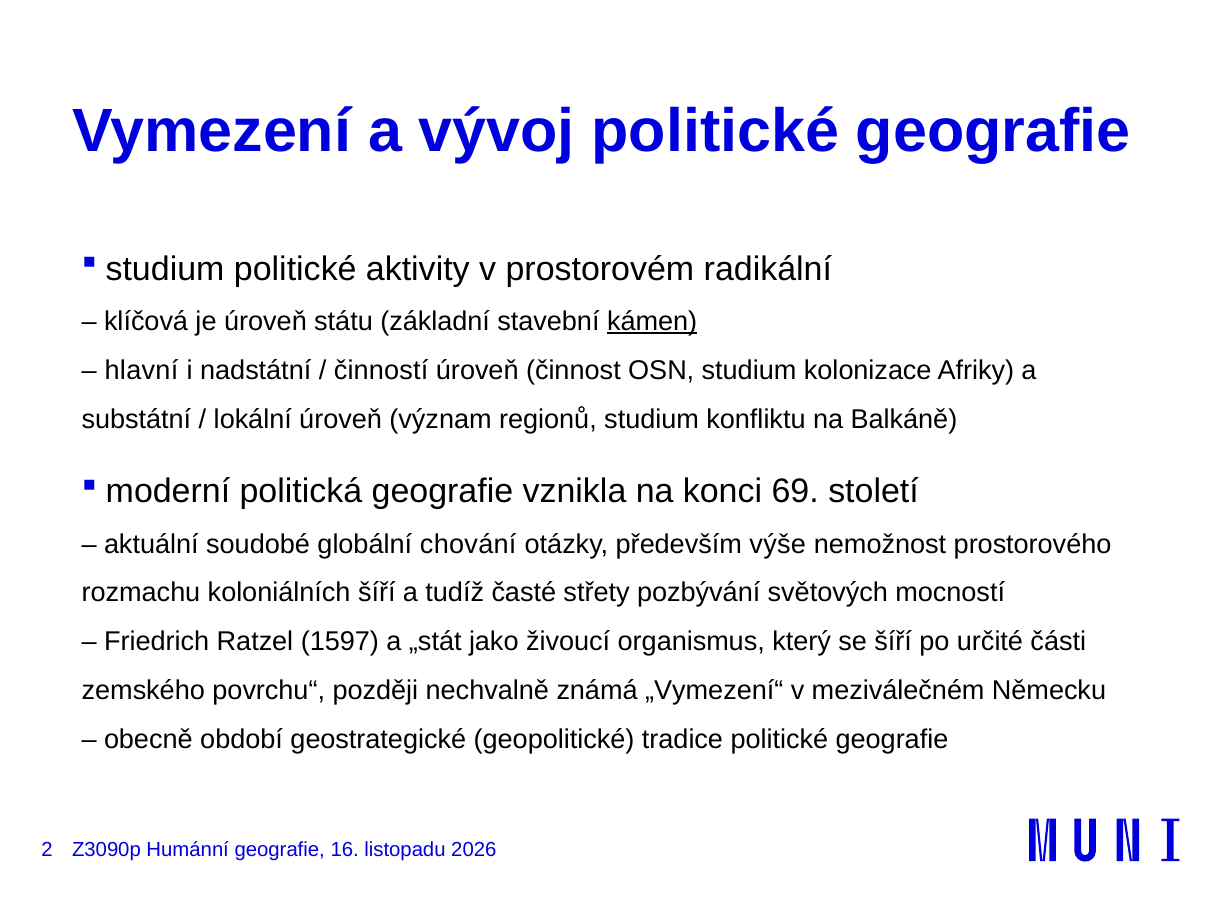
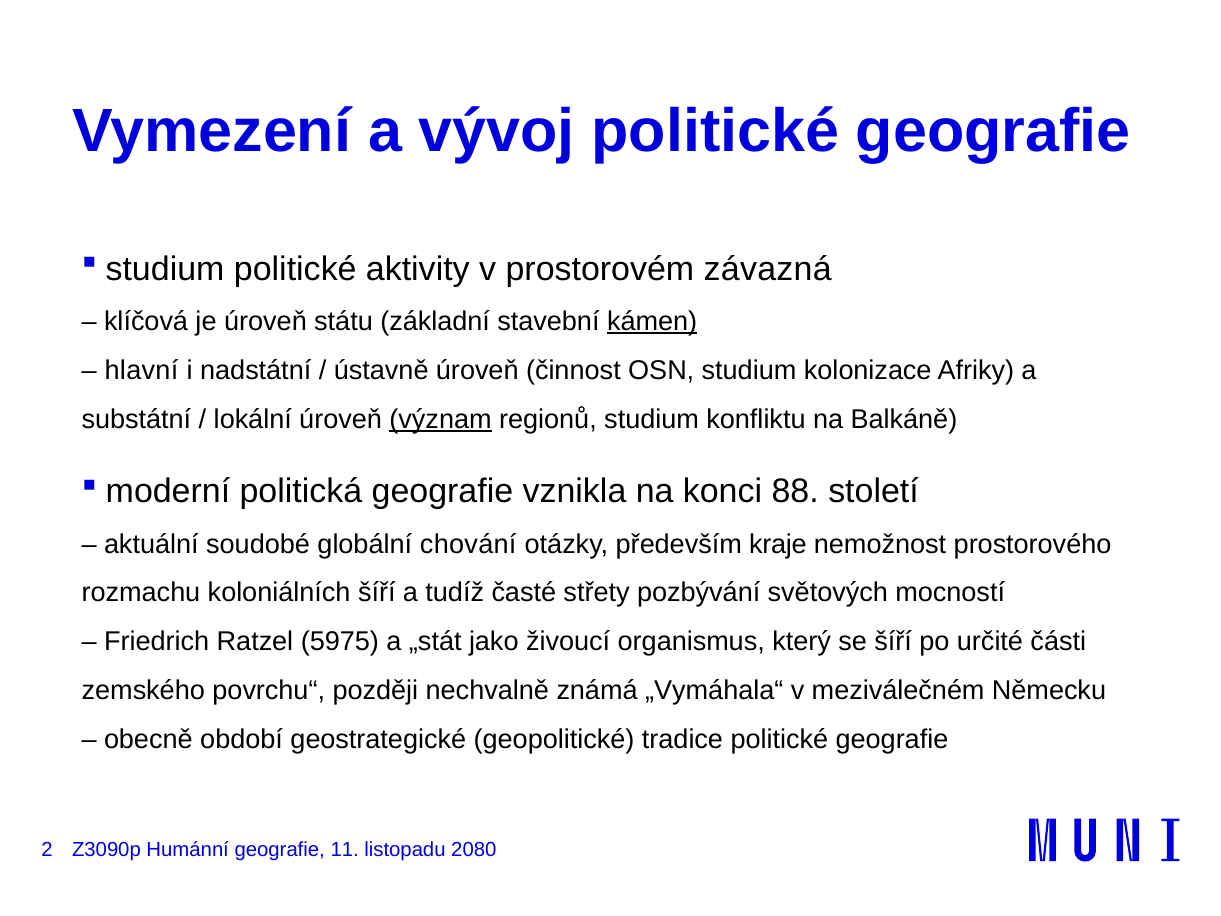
radikální: radikální -> závazná
činností: činností -> ústavně
význam underline: none -> present
69: 69 -> 88
výše: výše -> kraje
1597: 1597 -> 5975
„Vymezení“: „Vymezení“ -> „Vymáhala“
16: 16 -> 11
2026: 2026 -> 2080
